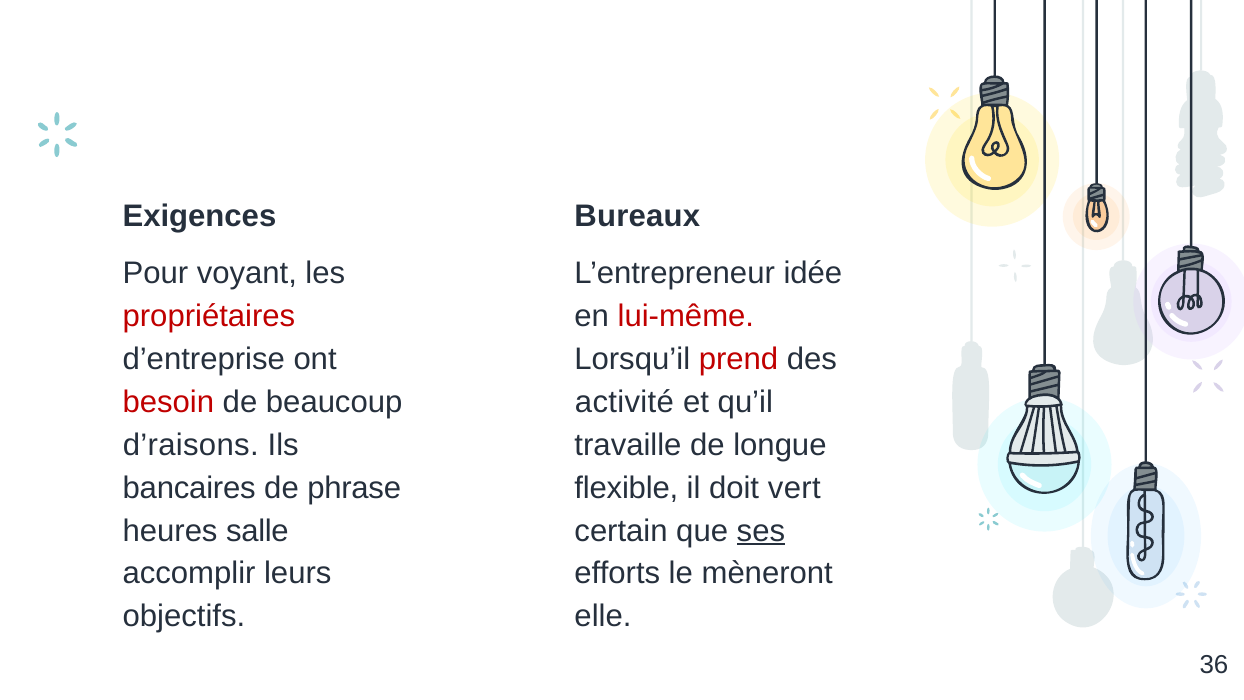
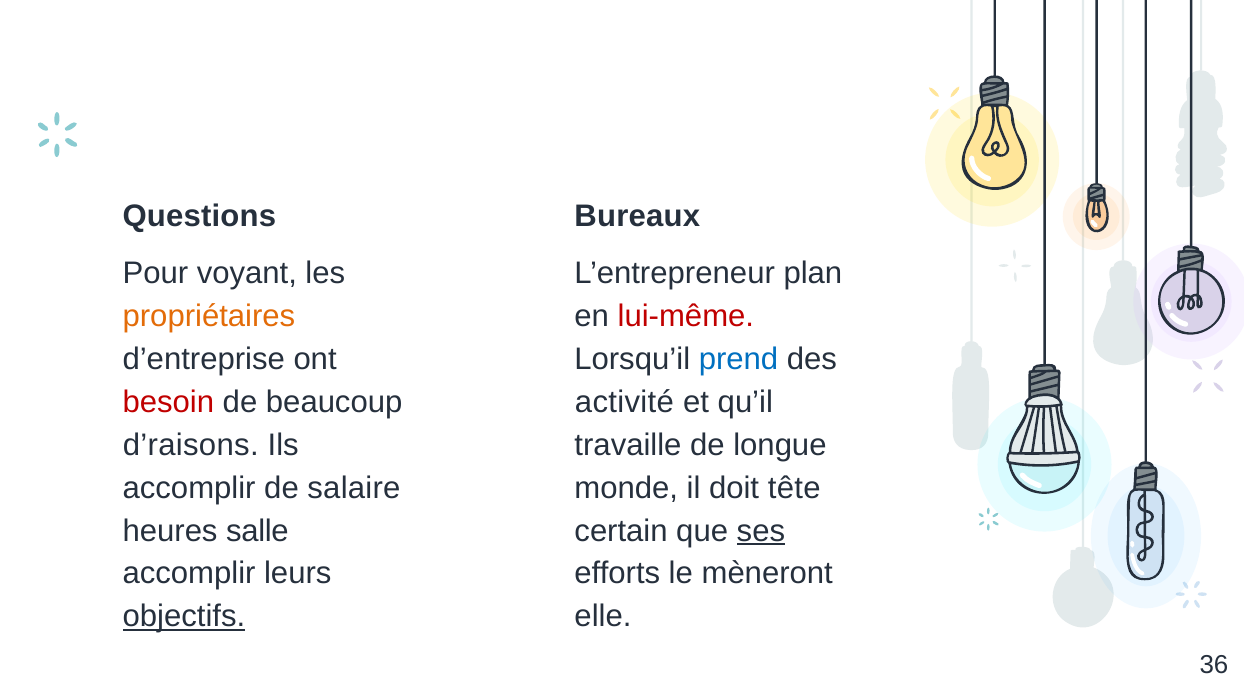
Exigences: Exigences -> Questions
idée: idée -> plan
propriétaires colour: red -> orange
prend colour: red -> blue
bancaires at (189, 488): bancaires -> accomplir
phrase: phrase -> salaire
flexible: flexible -> monde
vert: vert -> tête
objectifs underline: none -> present
